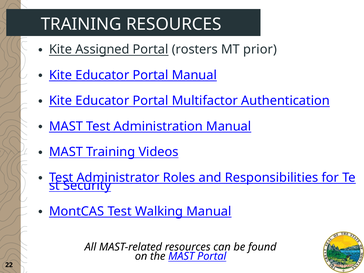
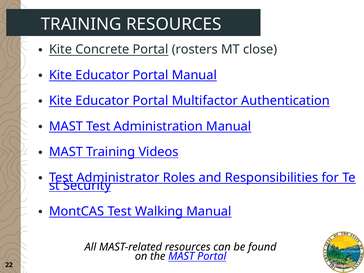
Assigned: Assigned -> Concrete
prior: prior -> close
